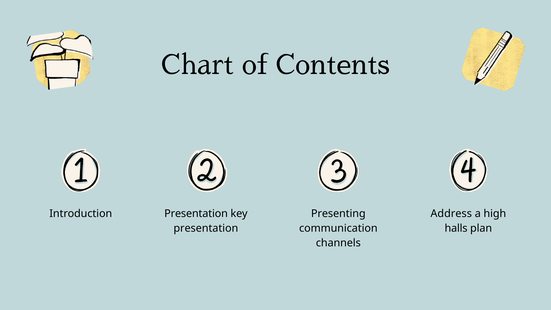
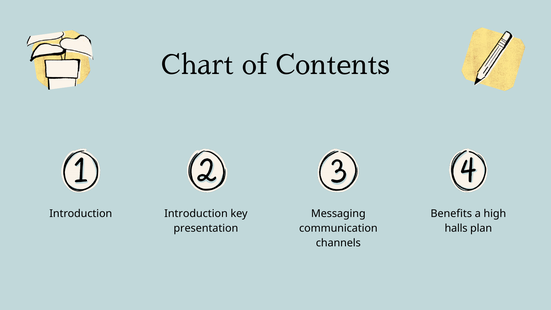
Presentation at (196, 214): Presentation -> Introduction
Presenting: Presenting -> Messaging
Address: Address -> Benefits
